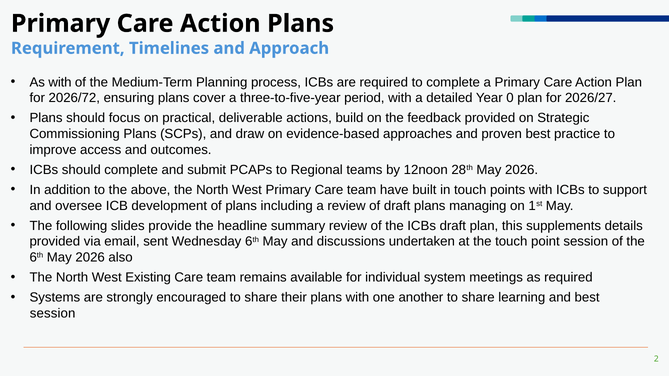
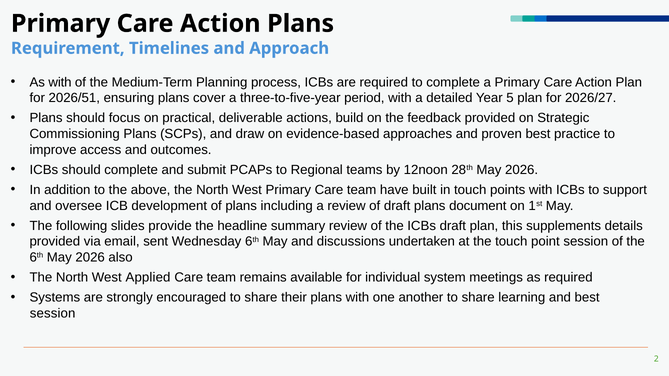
2026/72: 2026/72 -> 2026/51
0: 0 -> 5
managing: managing -> document
Existing: Existing -> Applied
